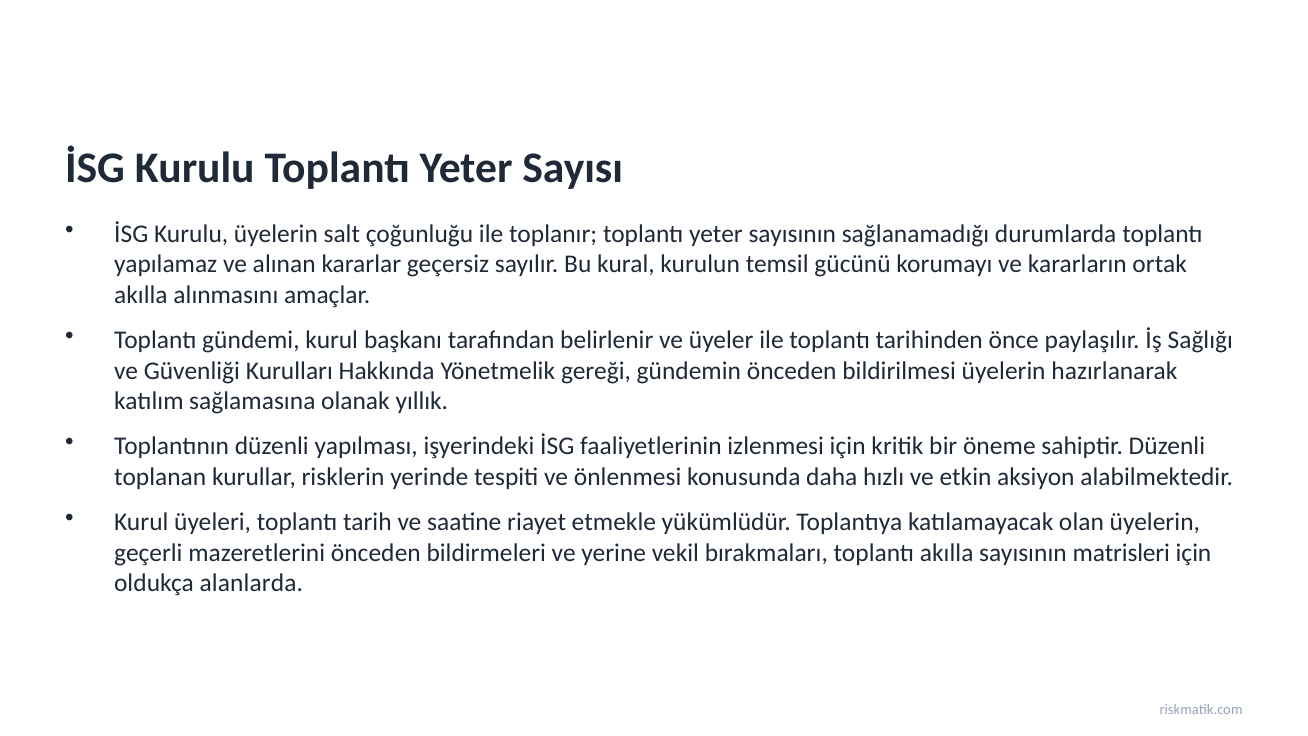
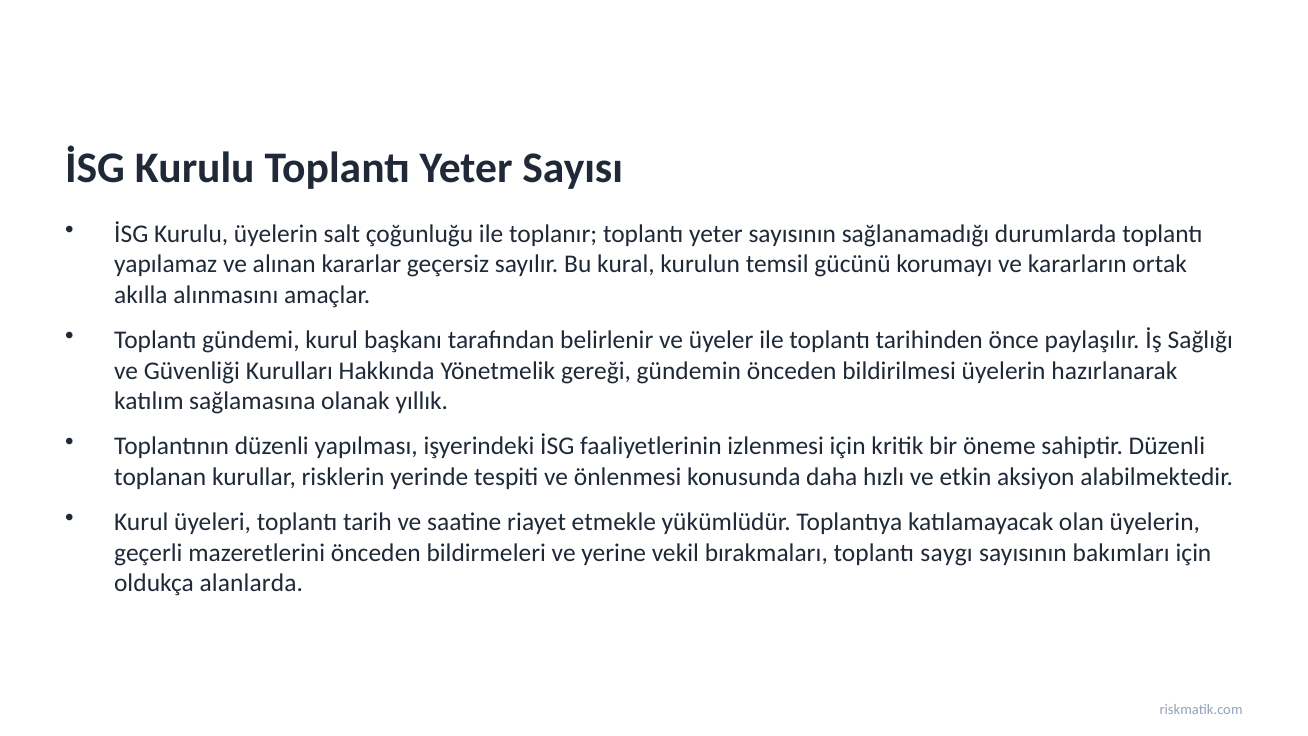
toplantı akılla: akılla -> saygı
matrisleri: matrisleri -> bakımları
